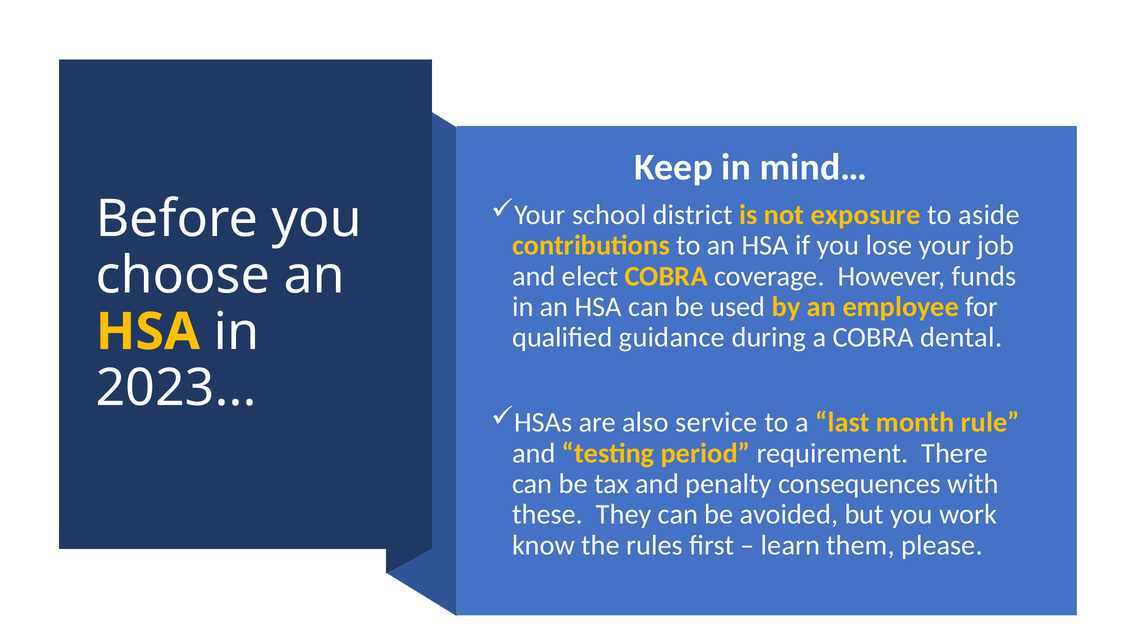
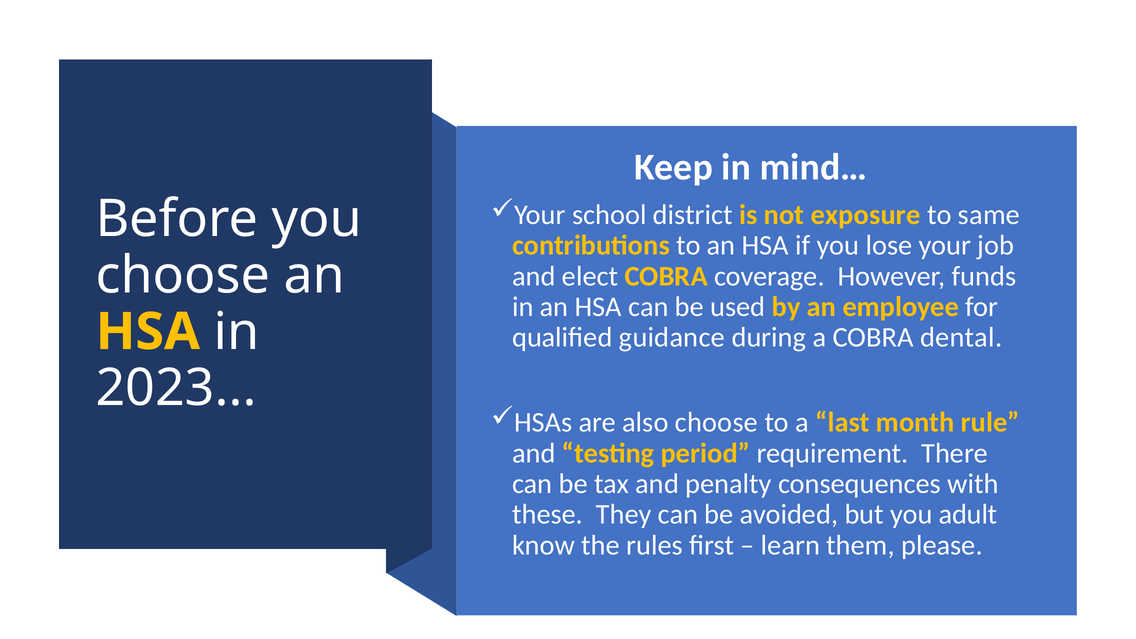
aside: aside -> same
also service: service -> choose
work: work -> adult
